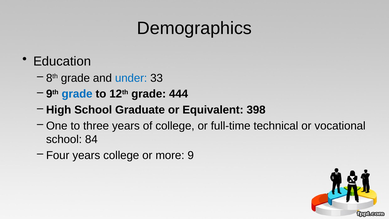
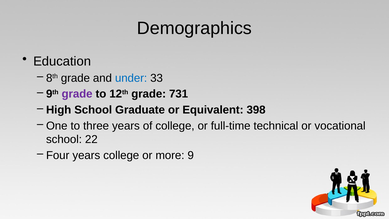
grade at (77, 94) colour: blue -> purple
444: 444 -> 731
84: 84 -> 22
